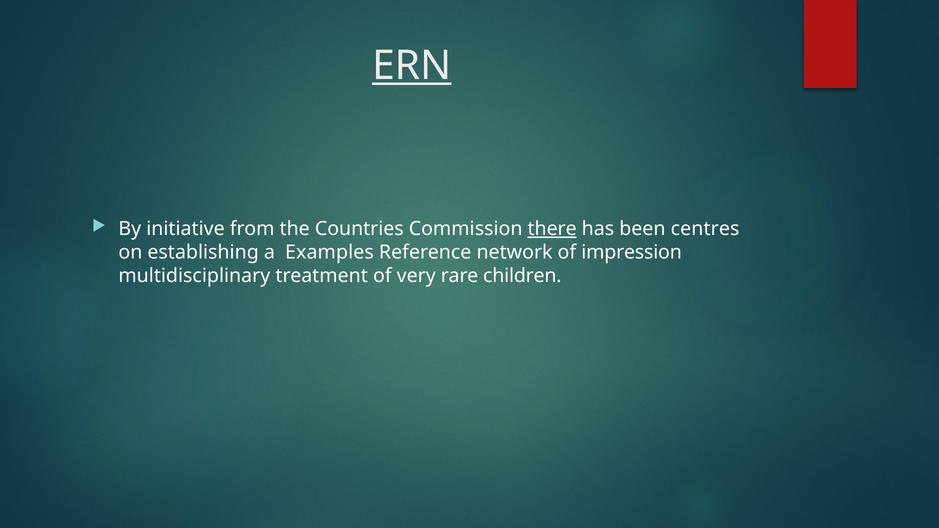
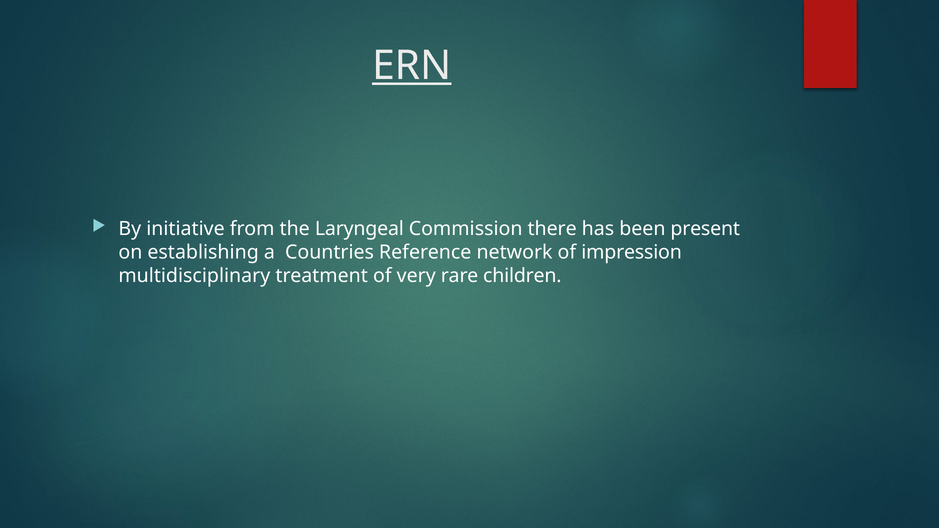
Countries: Countries -> Laryngeal
there underline: present -> none
centres: centres -> present
Examples: Examples -> Countries
